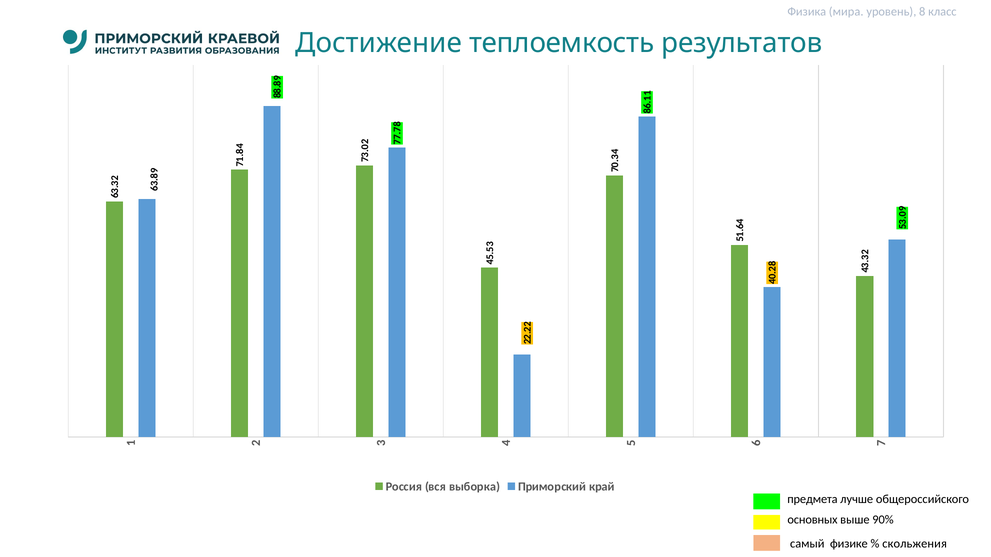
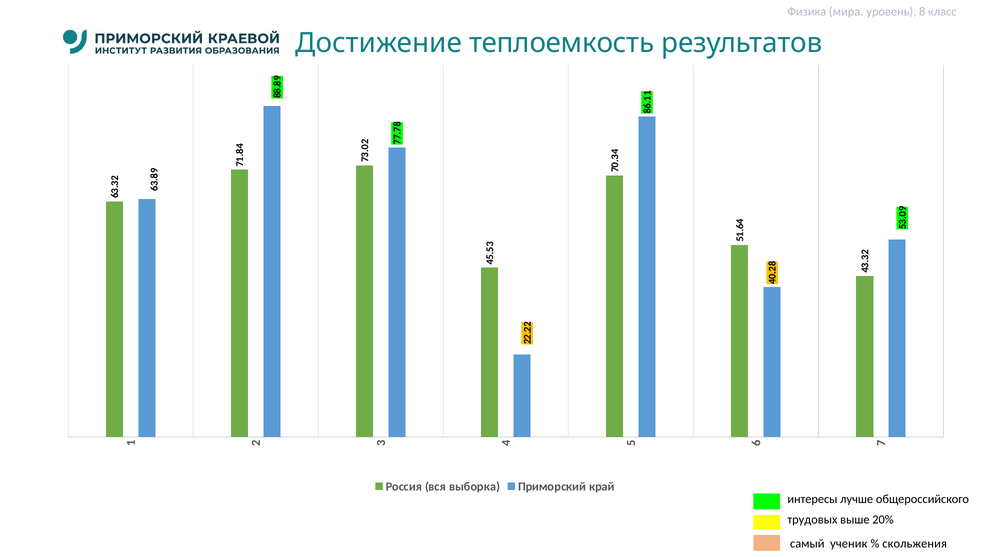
предмета: предмета -> интересы
основных: основных -> трудовых
90%: 90% -> 20%
физике: физике -> ученик
